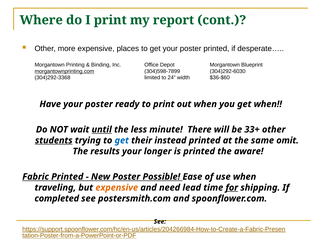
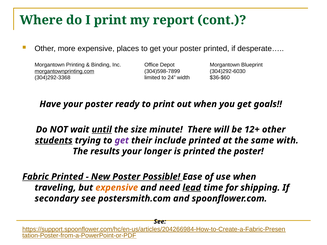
get when: when -> goals
less: less -> size
33+: 33+ -> 12+
get at (122, 141) colour: blue -> purple
instead: instead -> include
omit: omit -> with
the aware: aware -> poster
lead underline: none -> present
for underline: present -> none
completed: completed -> secondary
